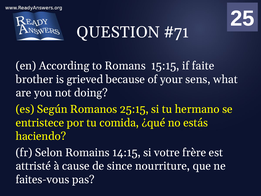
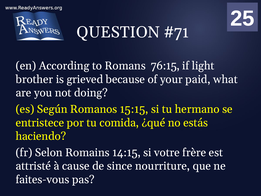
15:15: 15:15 -> 76:15
faite: faite -> light
sens: sens -> paid
25:15: 25:15 -> 15:15
